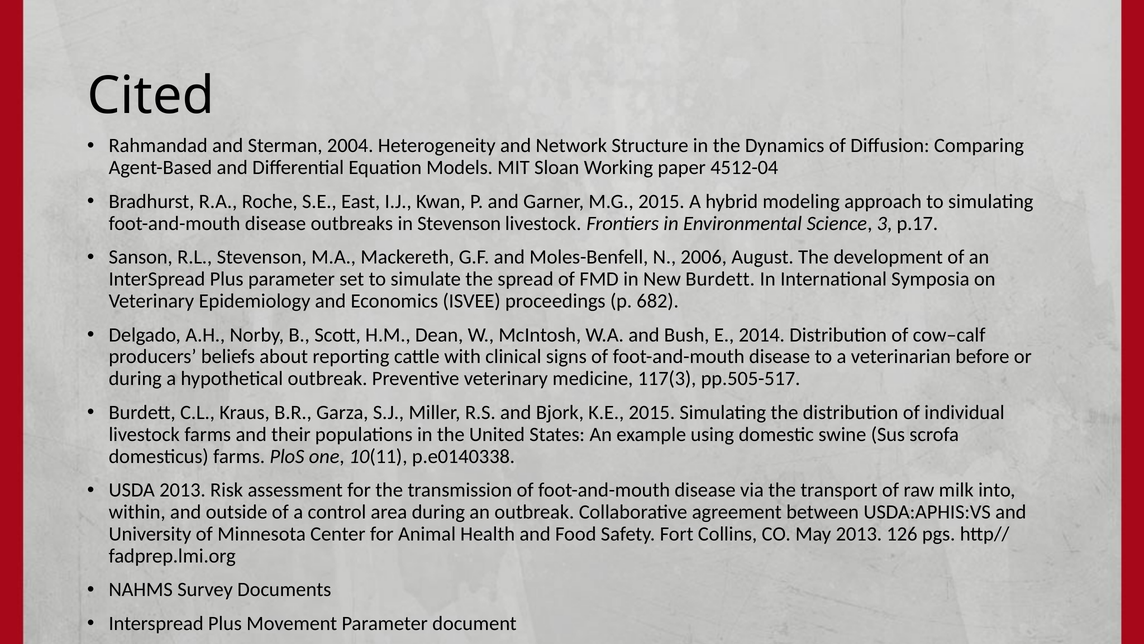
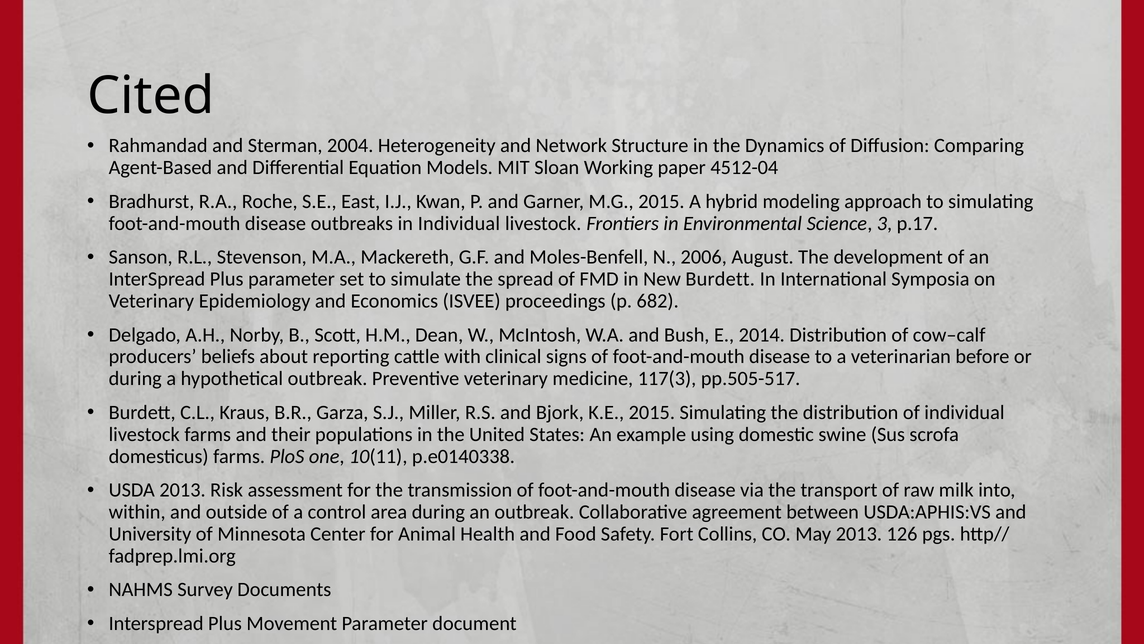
in Stevenson: Stevenson -> Individual
